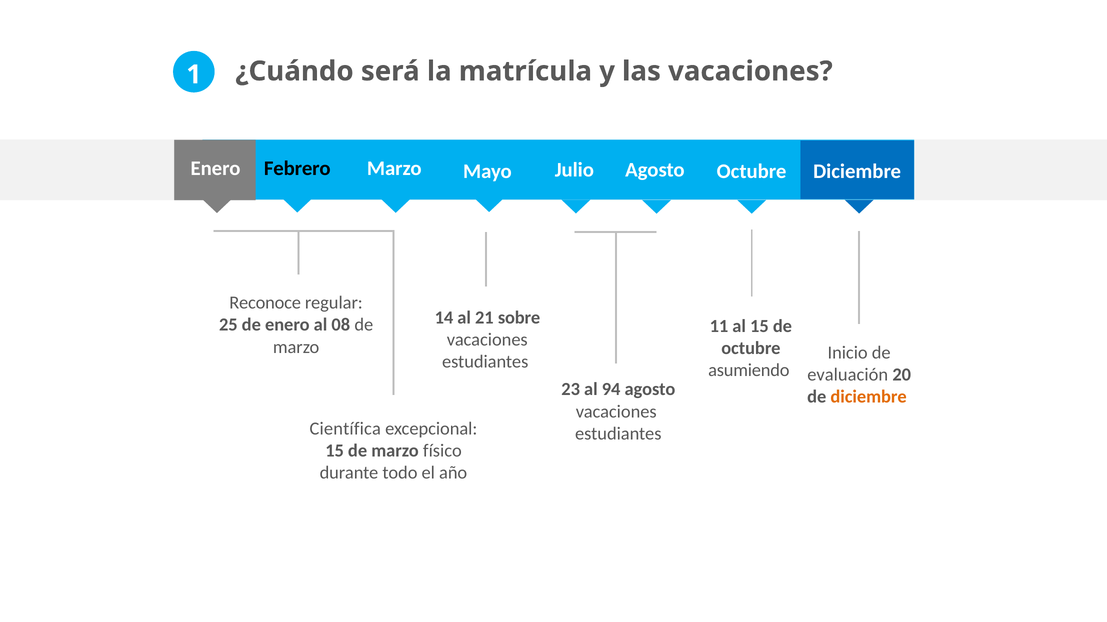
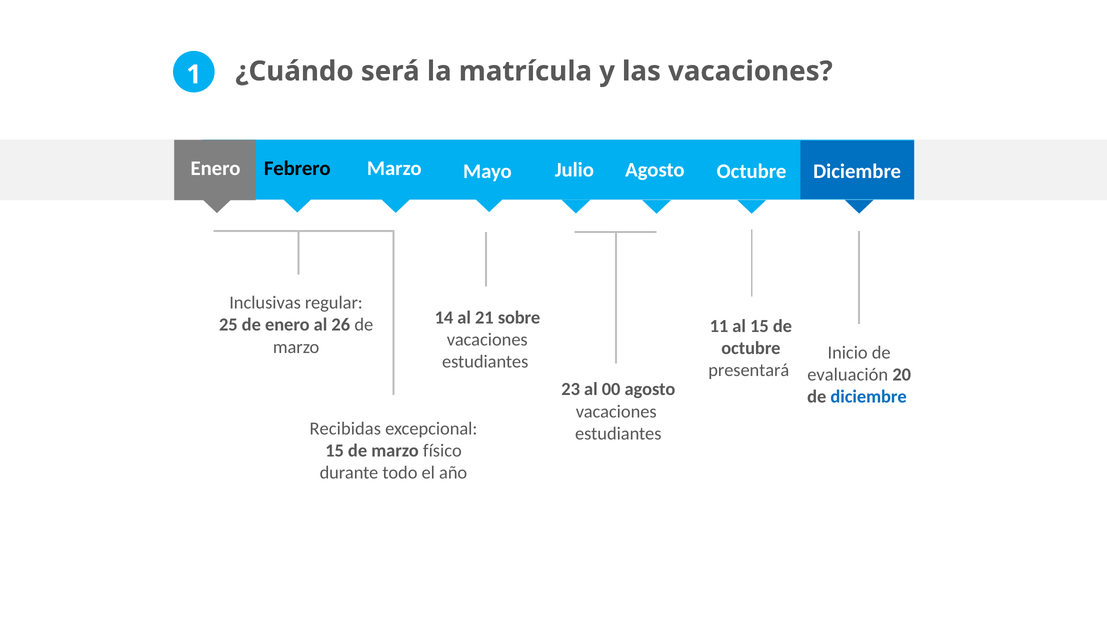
Reconoce: Reconoce -> Inclusivas
08: 08 -> 26
asumiendo: asumiendo -> presentará
94: 94 -> 00
diciembre at (869, 397) colour: orange -> blue
Científica: Científica -> Recibidas
